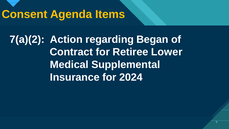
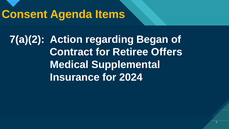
Lower: Lower -> Offers
